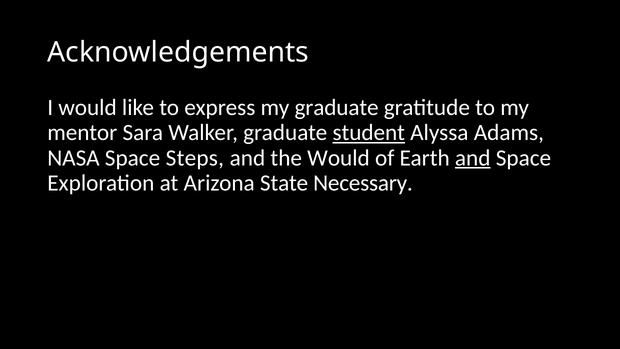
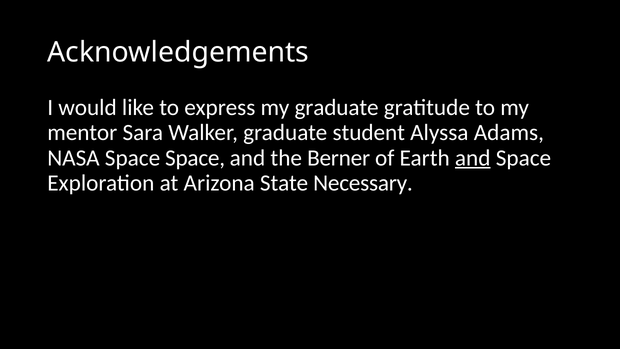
student underline: present -> none
Space Steps: Steps -> Space
the Would: Would -> Berner
